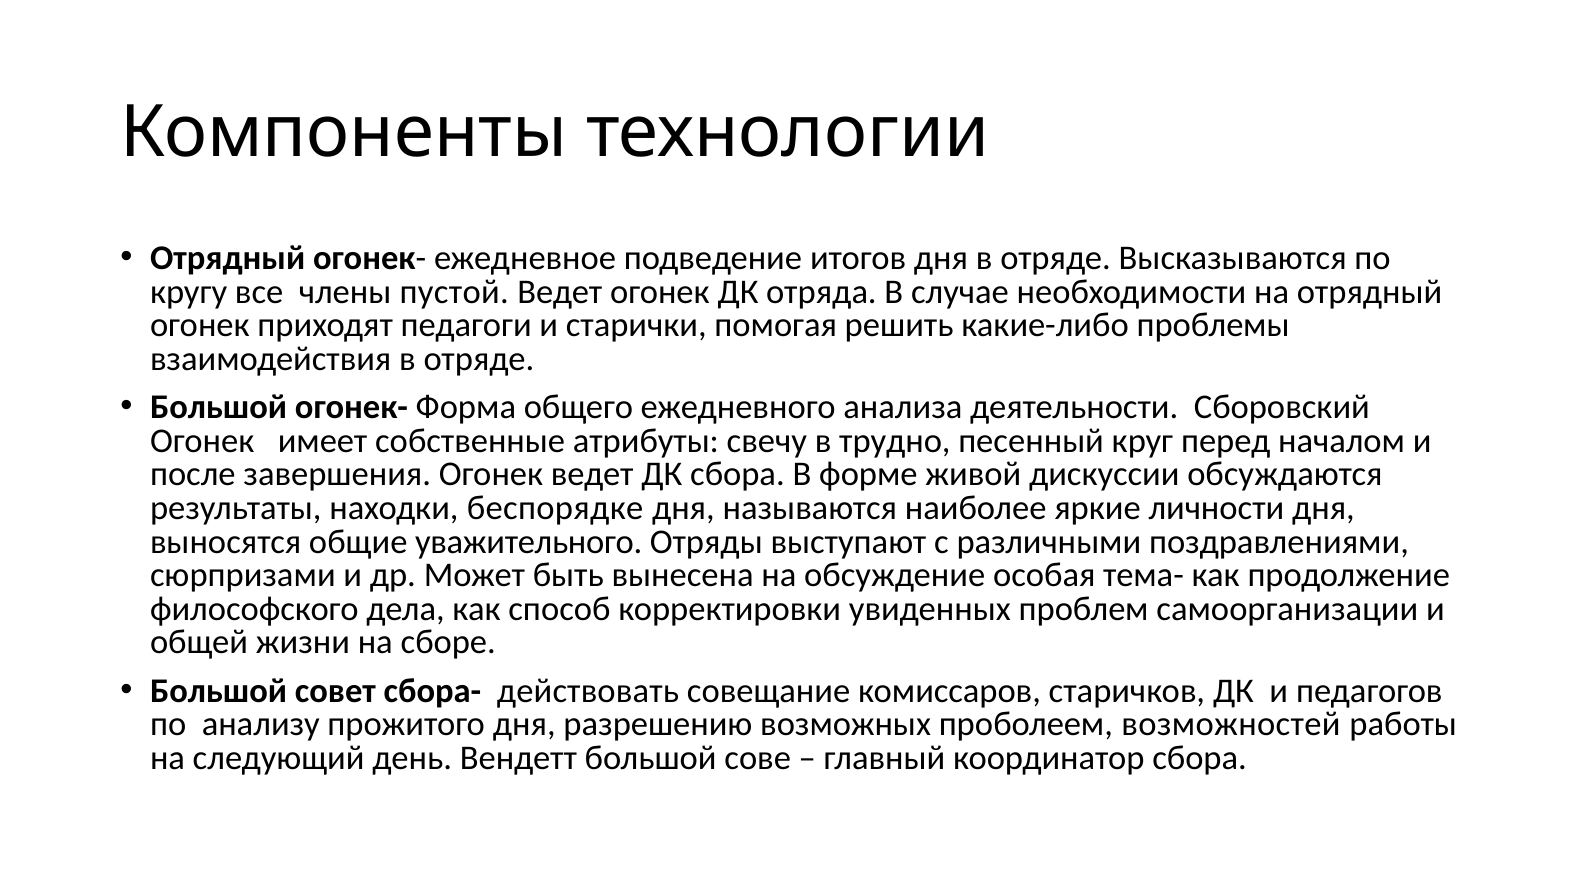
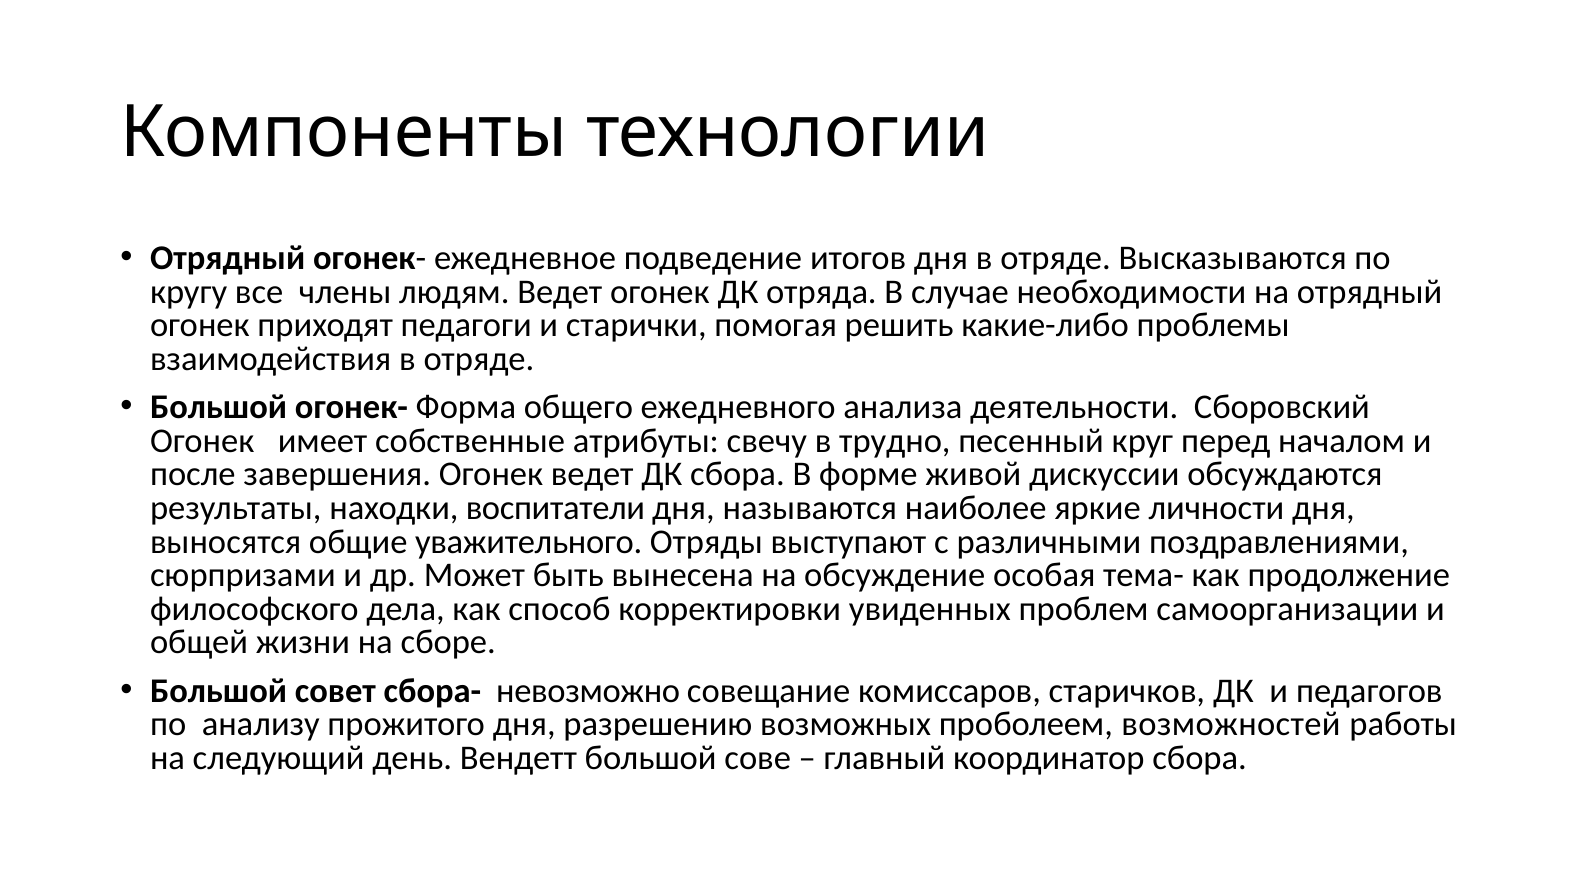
пустой: пустой -> людям
беспорядке: беспорядке -> воспитатели
действовать: действовать -> невозможно
